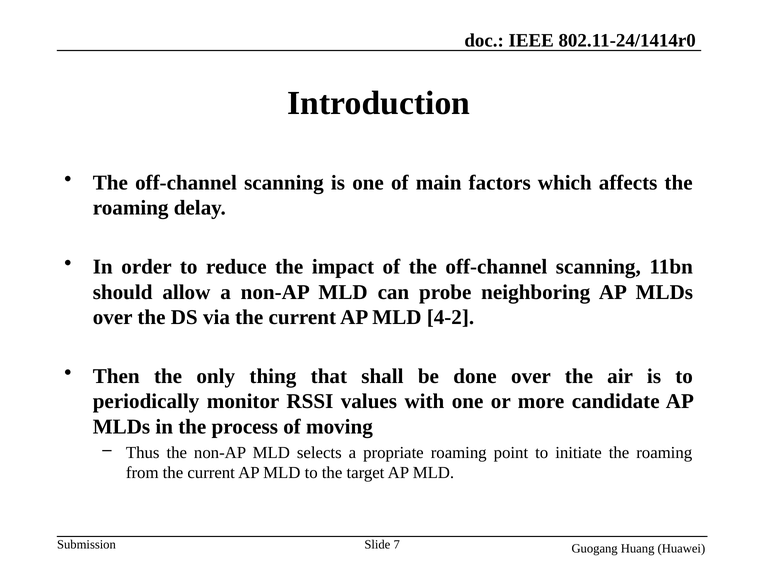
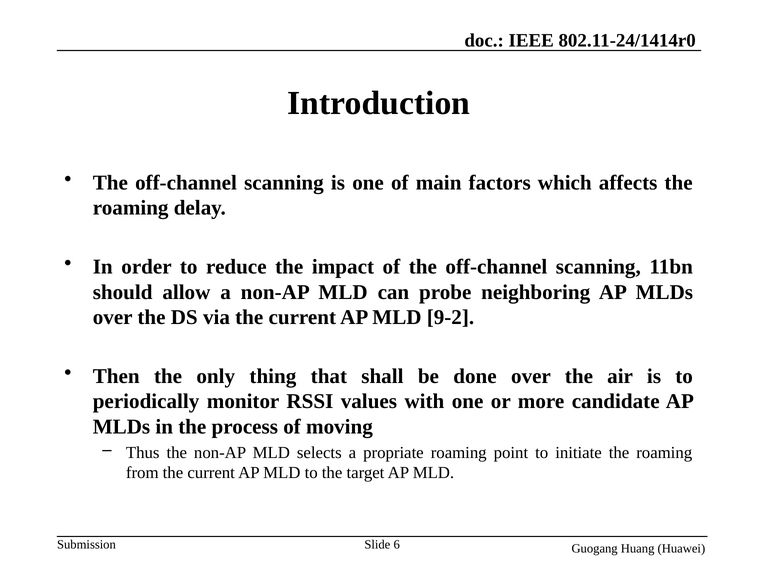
4-2: 4-2 -> 9-2
7: 7 -> 6
